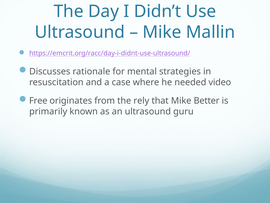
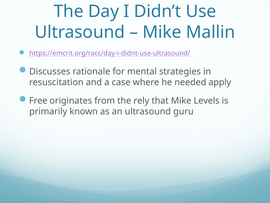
video: video -> apply
Better: Better -> Levels
